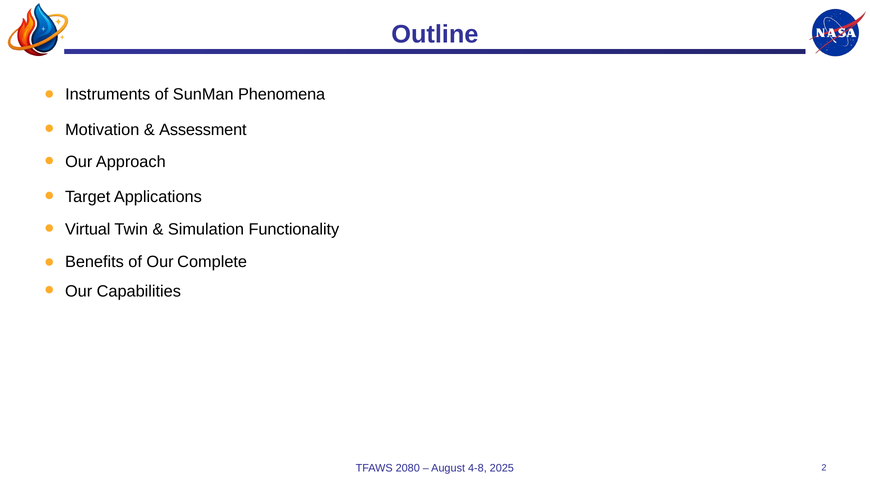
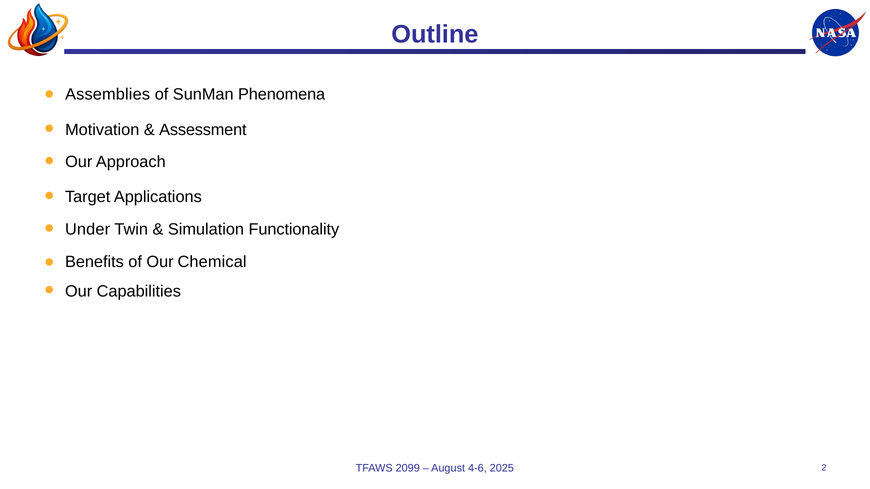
Instruments: Instruments -> Assemblies
Virtual: Virtual -> Under
Complete: Complete -> Chemical
2080: 2080 -> 2099
4-8: 4-8 -> 4-6
